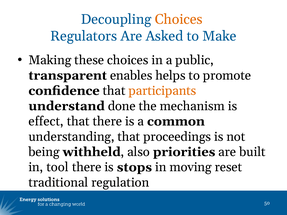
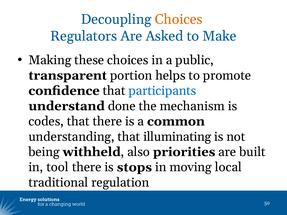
enables: enables -> portion
participants colour: orange -> blue
effect: effect -> codes
proceedings: proceedings -> illuminating
reset: reset -> local
